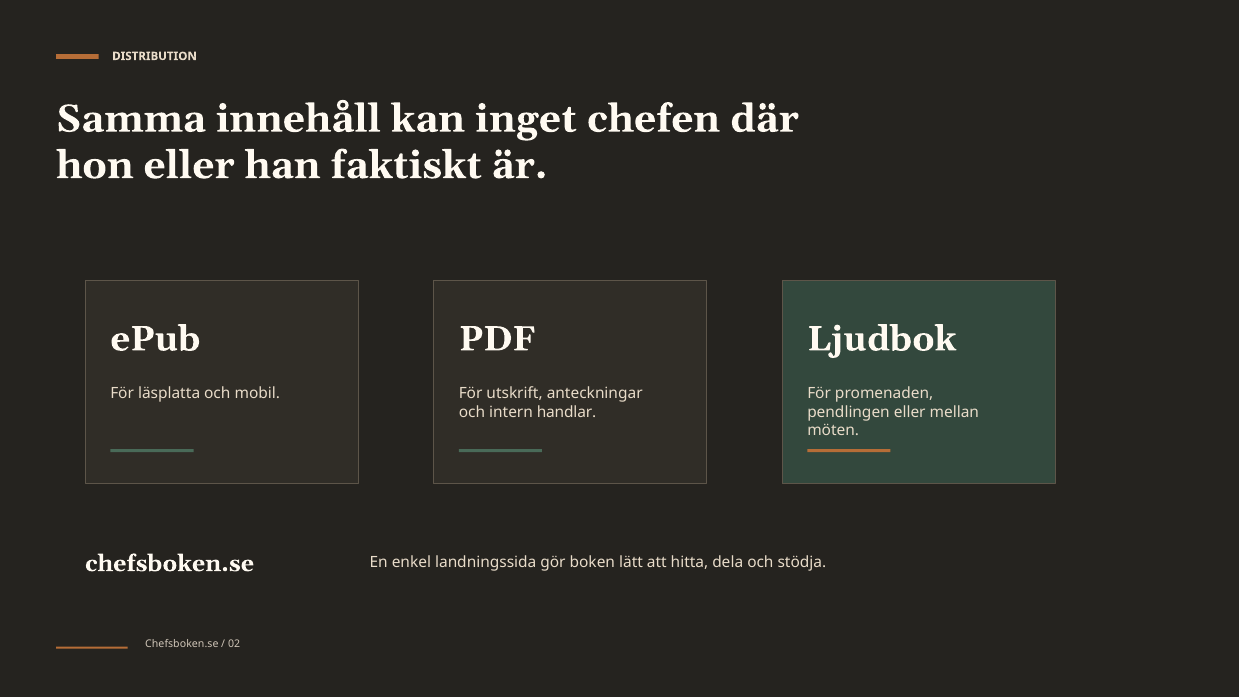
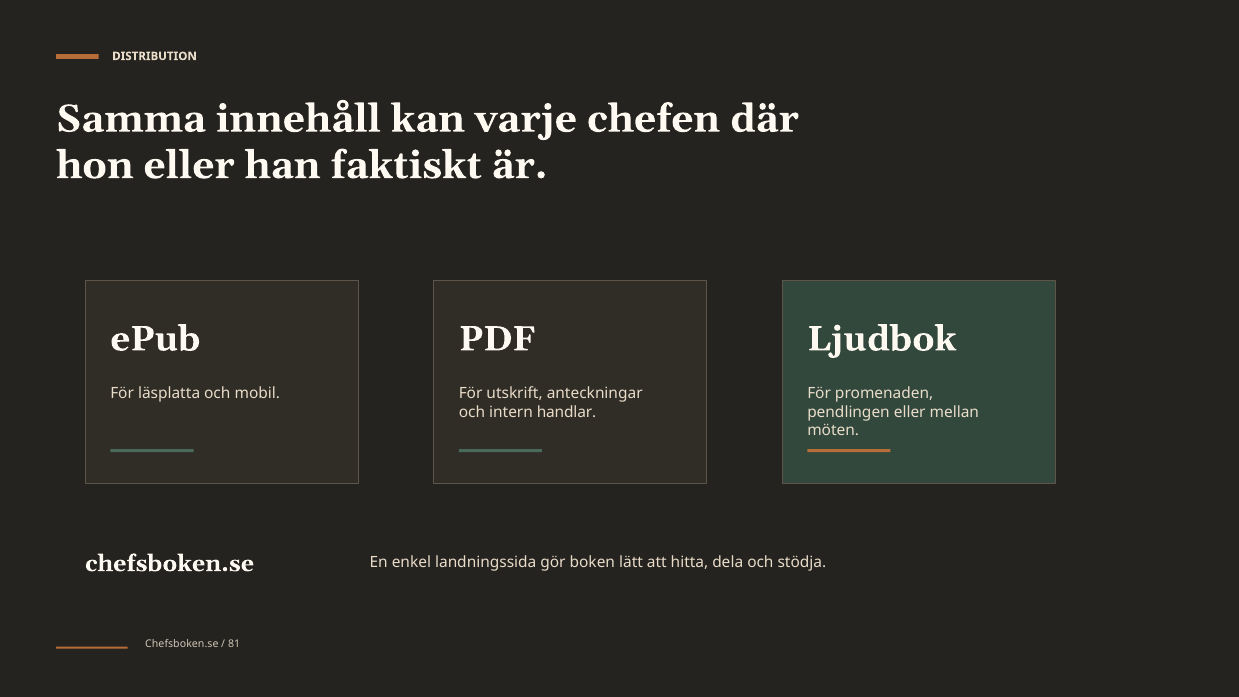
inget: inget -> varje
02: 02 -> 81
